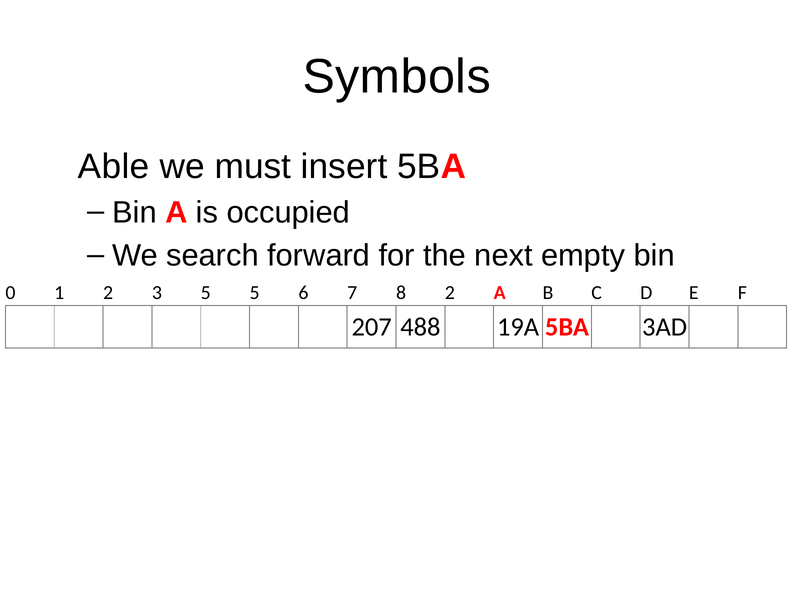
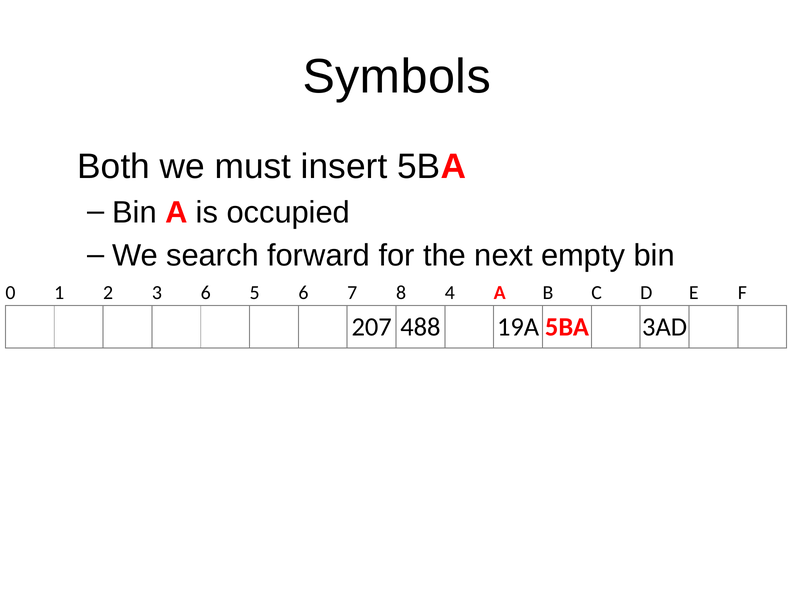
Able: Able -> Both
3 5: 5 -> 6
8 2: 2 -> 4
